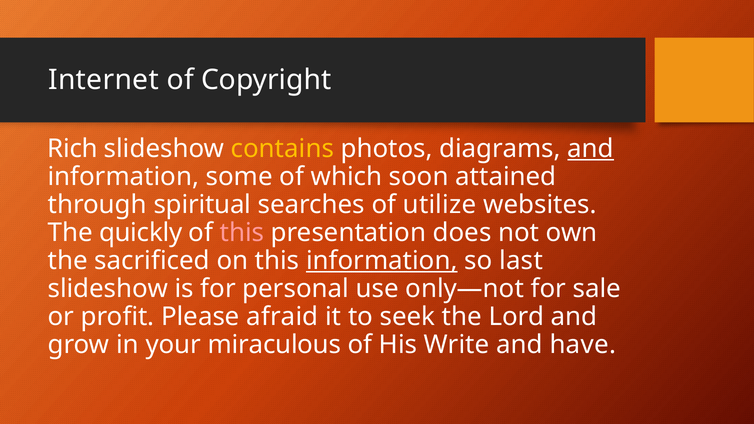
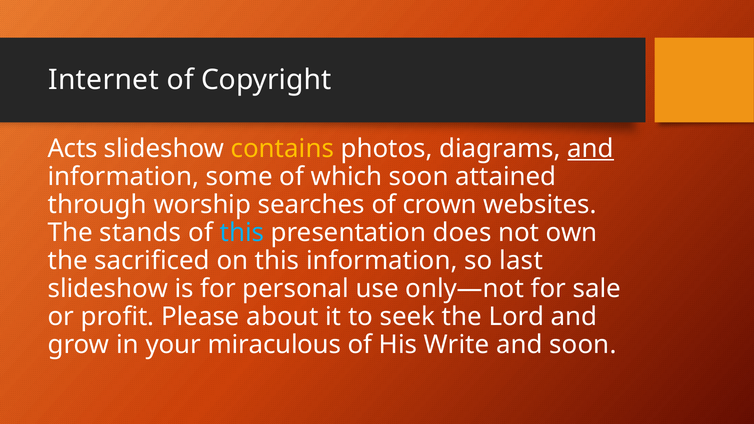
Rich: Rich -> Acts
spiritual: spiritual -> worship
utilize: utilize -> crown
quickly: quickly -> stands
this at (242, 233) colour: pink -> light blue
information at (382, 261) underline: present -> none
afraid: afraid -> about
and have: have -> soon
